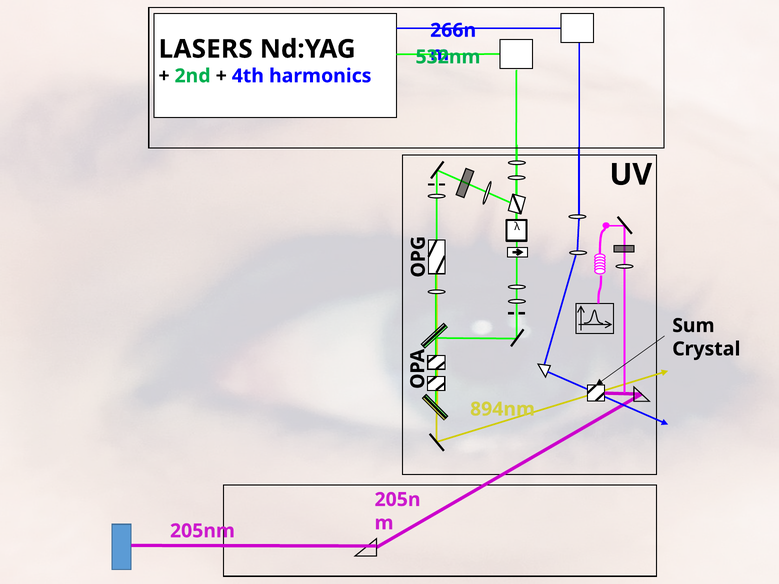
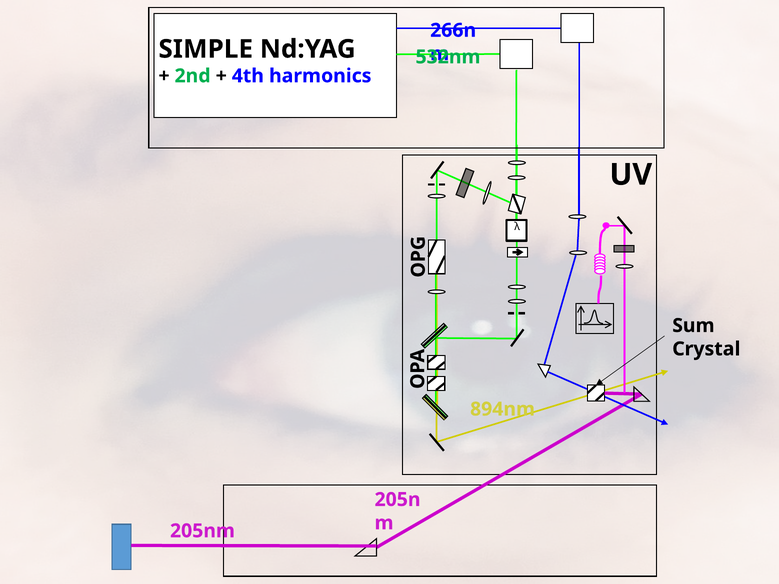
LASERS: LASERS -> SIMPLE
